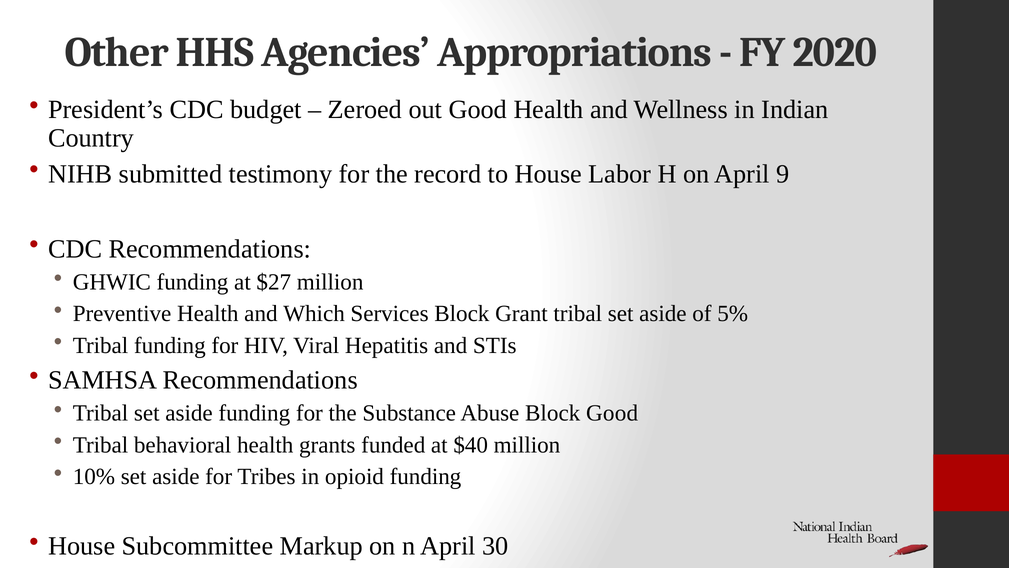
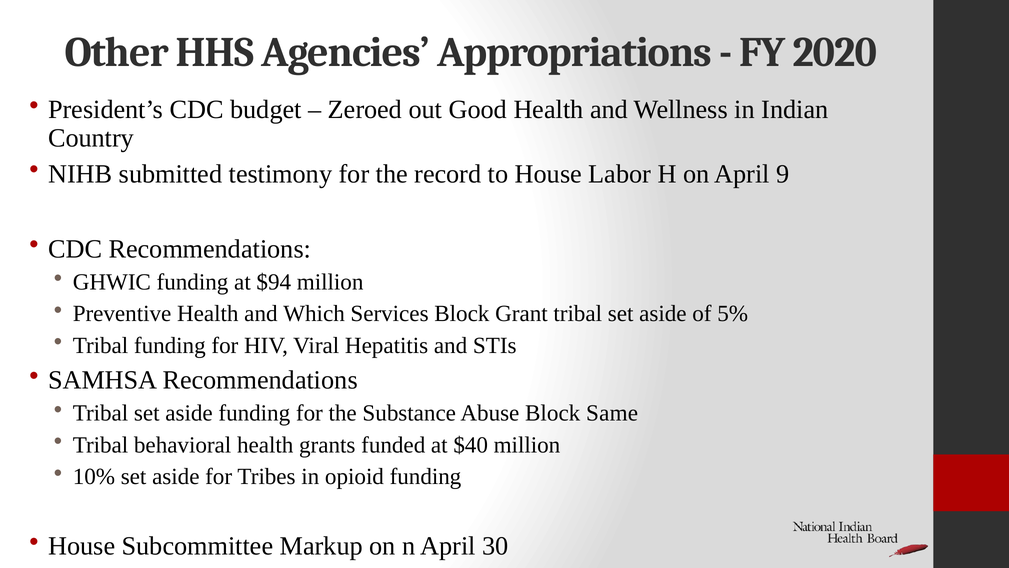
$27: $27 -> $94
Block Good: Good -> Same
